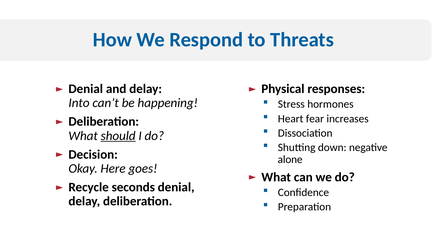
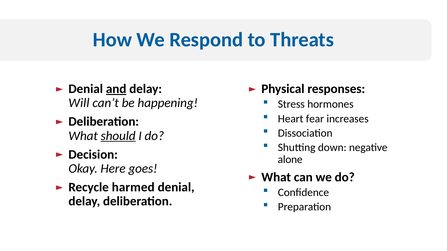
and underline: none -> present
Into: Into -> Will
seconds: seconds -> harmed
